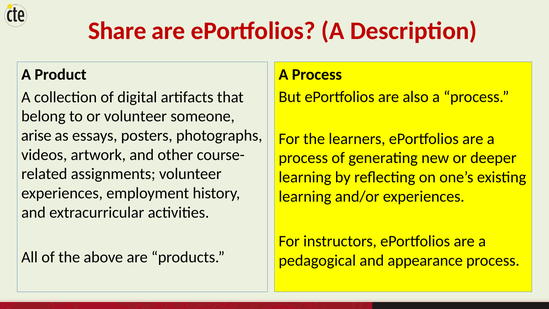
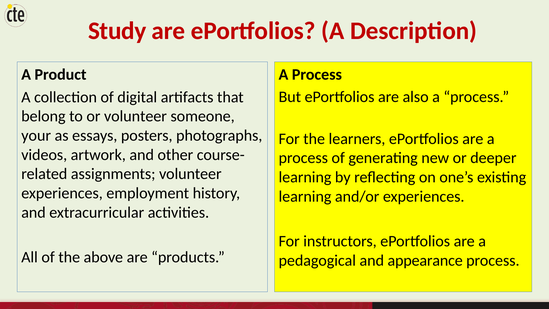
Share: Share -> Study
arise: arise -> your
